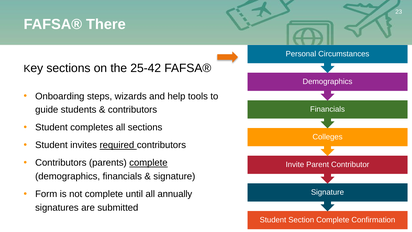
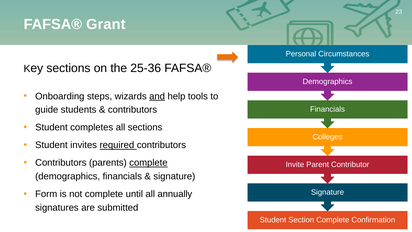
There: There -> Grant
25-42: 25-42 -> 25-36
and underline: none -> present
